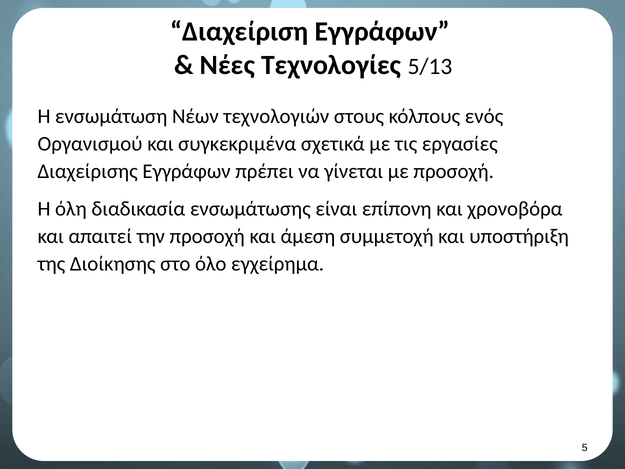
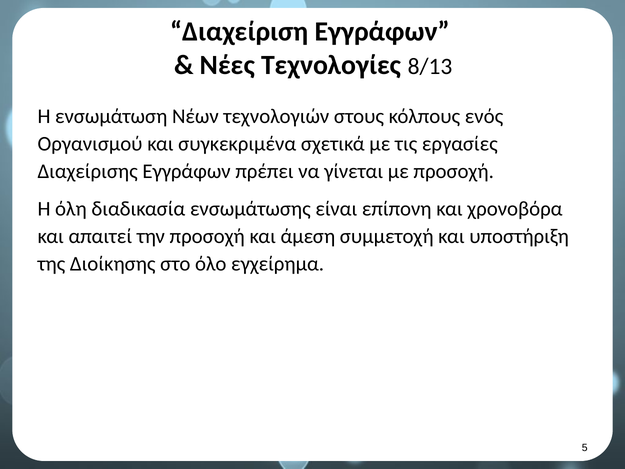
5/13: 5/13 -> 8/13
